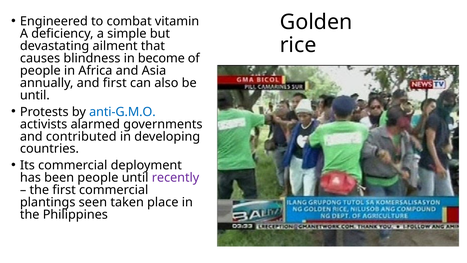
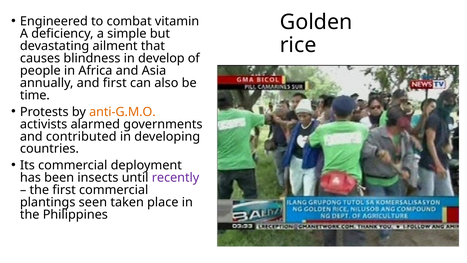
become: become -> develop
until at (35, 95): until -> time
anti-G.M.O colour: blue -> orange
been people: people -> insects
